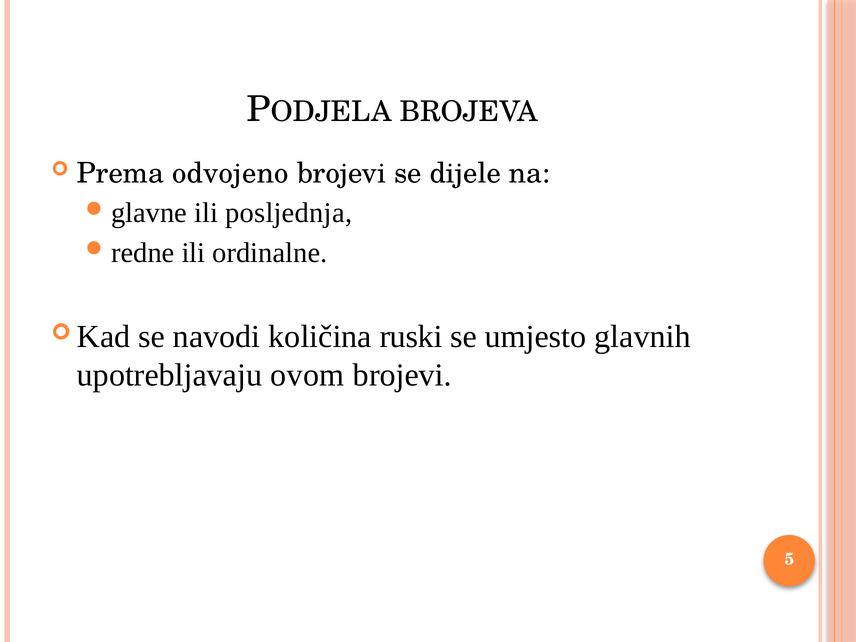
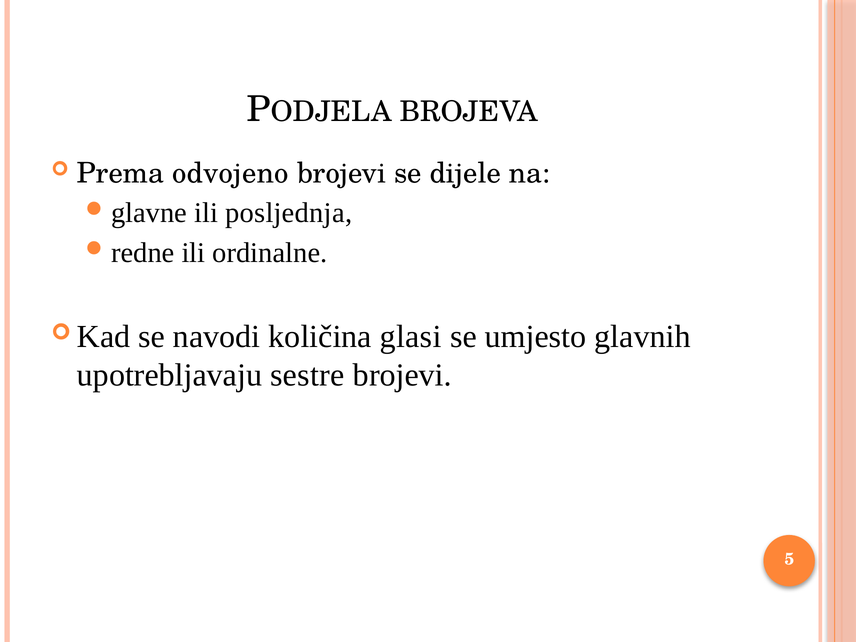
ruski: ruski -> glasi
ovom: ovom -> sestre
